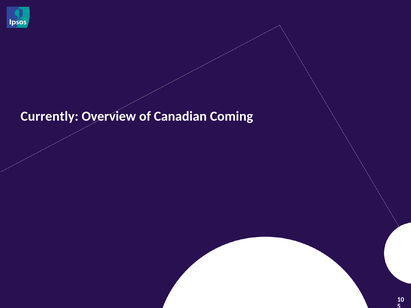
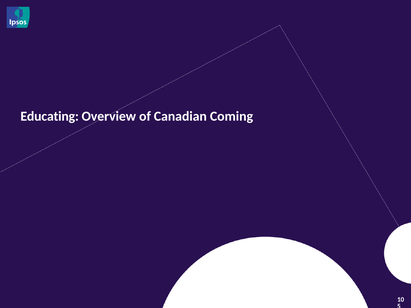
Currently: Currently -> Educating
